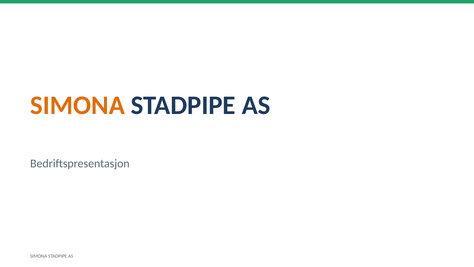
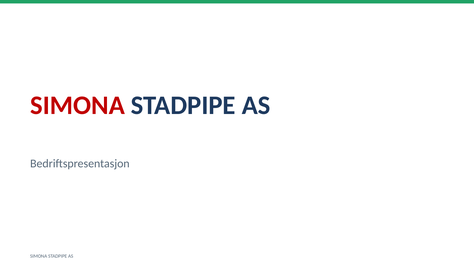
SIMONA at (77, 105) colour: orange -> red
